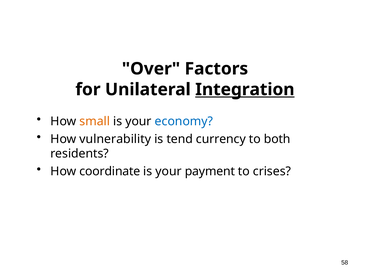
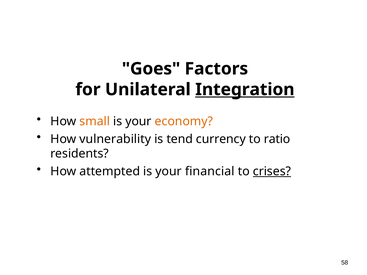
Over: Over -> Goes
economy colour: blue -> orange
both: both -> ratio
coordinate: coordinate -> attempted
payment: payment -> financial
crises underline: none -> present
